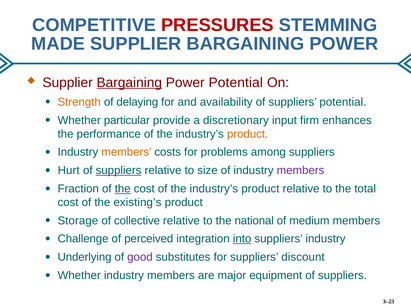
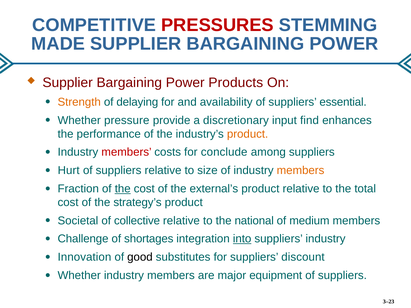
Bargaining at (129, 83) underline: present -> none
Power Potential: Potential -> Products
suppliers potential: potential -> essential
particular: particular -> pressure
firm: firm -> find
members at (126, 152) colour: orange -> red
problems: problems -> conclude
suppliers at (119, 171) underline: present -> none
members at (301, 171) colour: purple -> orange
cost of the industry’s: industry’s -> external’s
existing’s: existing’s -> strategy’s
Storage: Storage -> Societal
perceived: perceived -> shortages
Underlying: Underlying -> Innovation
good colour: purple -> black
